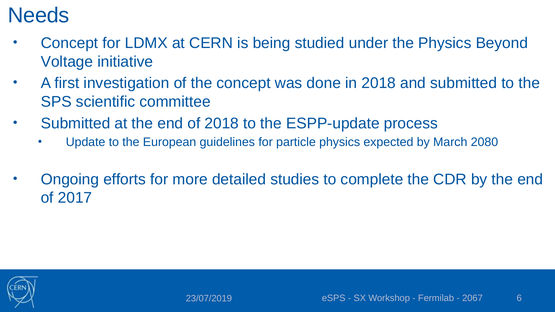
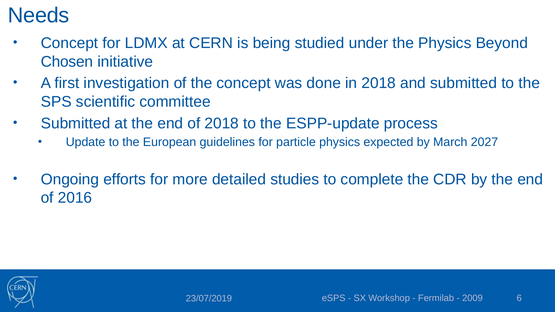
Voltage: Voltage -> Chosen
2080: 2080 -> 2027
2017: 2017 -> 2016
2067: 2067 -> 2009
